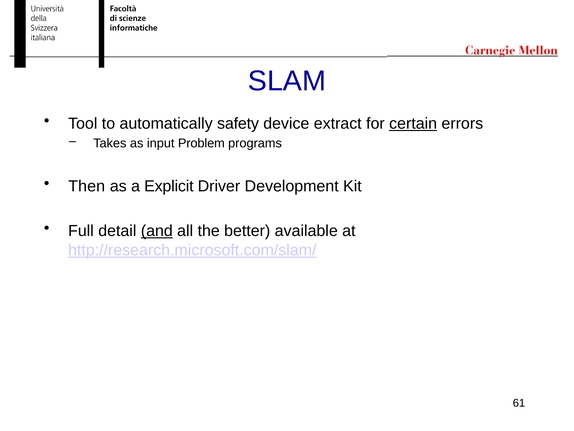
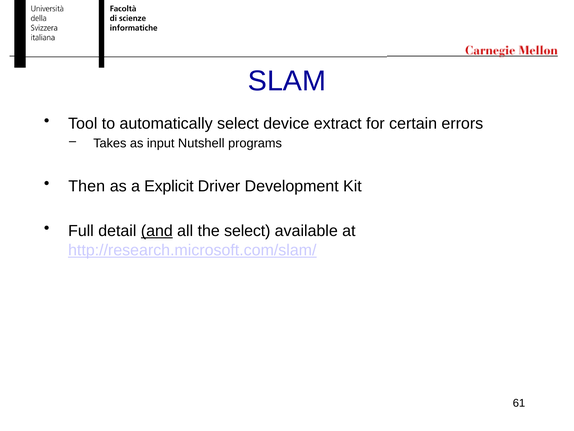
automatically safety: safety -> select
certain underline: present -> none
Problem: Problem -> Nutshell
the better: better -> select
